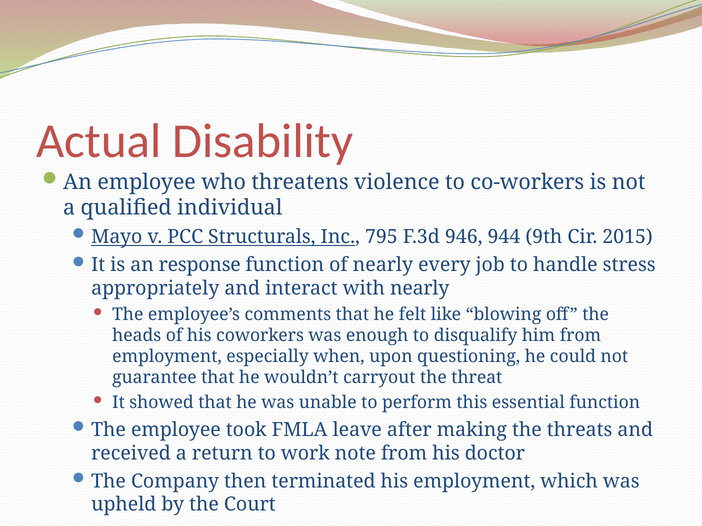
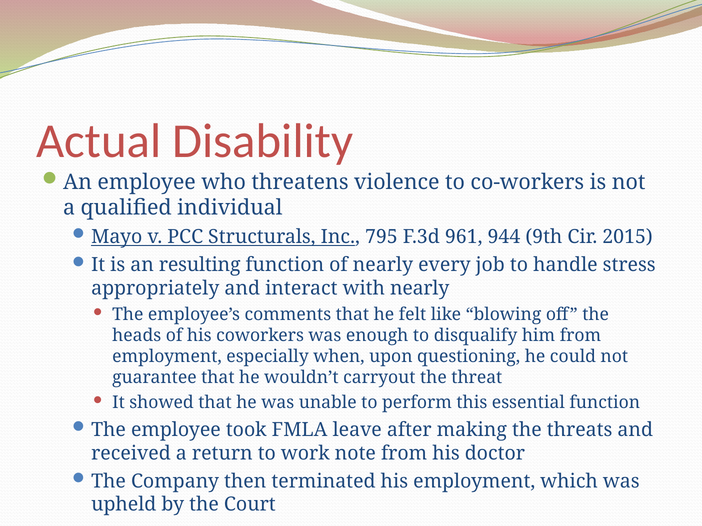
946: 946 -> 961
response: response -> resulting
